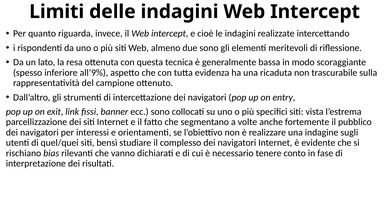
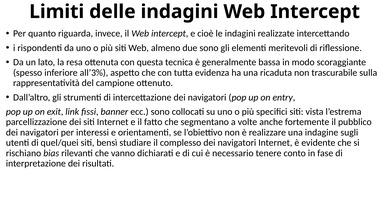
all’9%: all’9% -> all’3%
